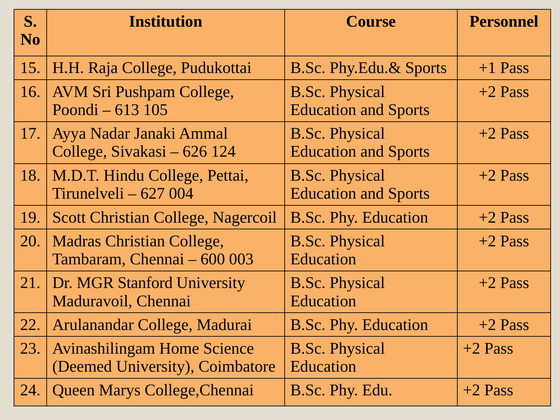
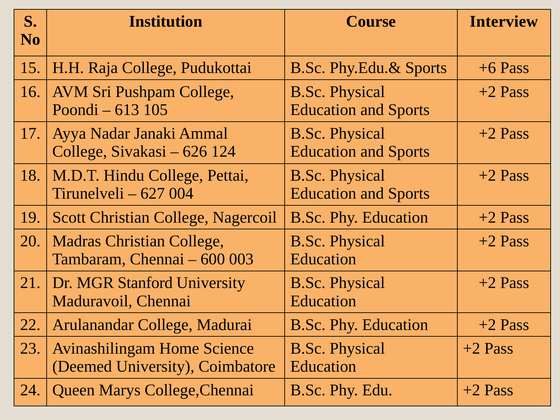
Personnel: Personnel -> Interview
+1: +1 -> +6
